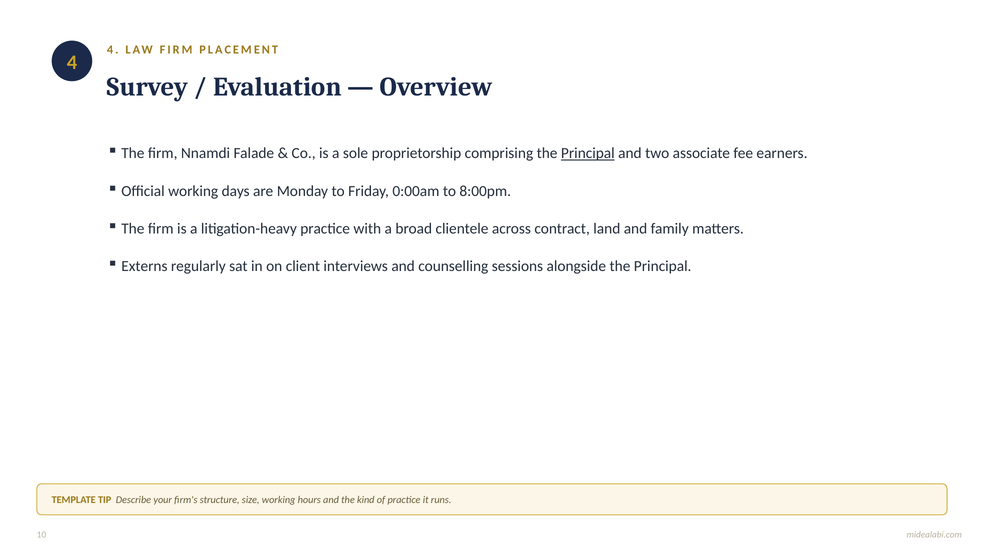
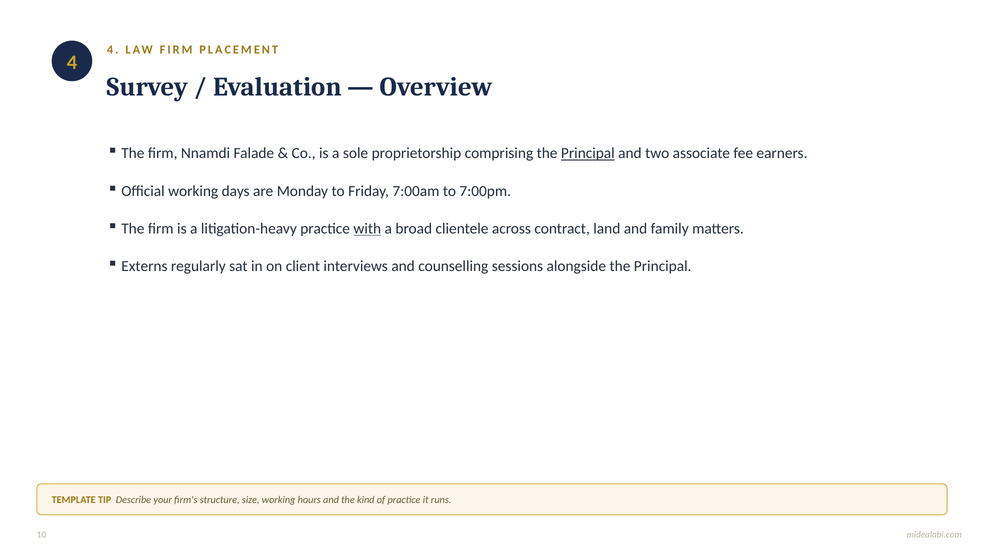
0:00am: 0:00am -> 7:00am
8:00pm: 8:00pm -> 7:00pm
with underline: none -> present
